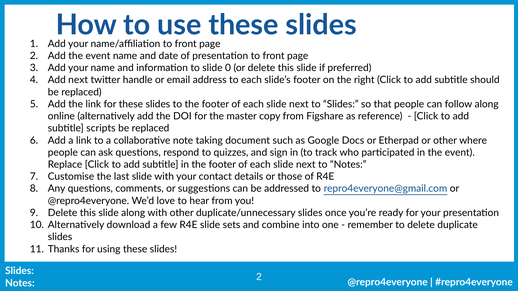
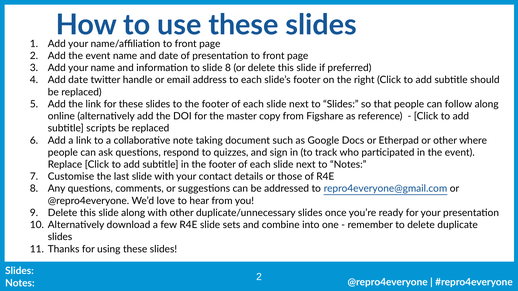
slide 0: 0 -> 8
Add next: next -> date
